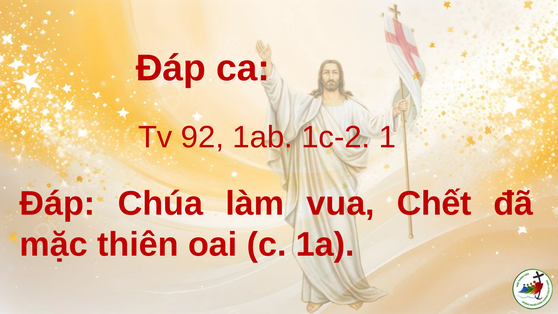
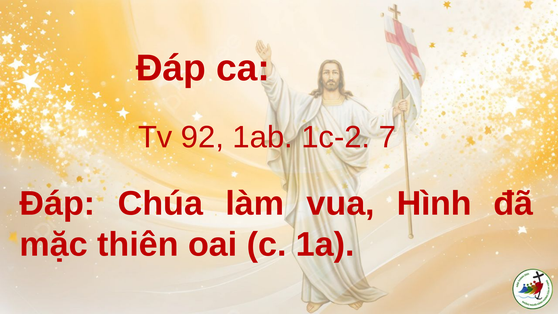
1: 1 -> 7
Chết: Chết -> Hình
